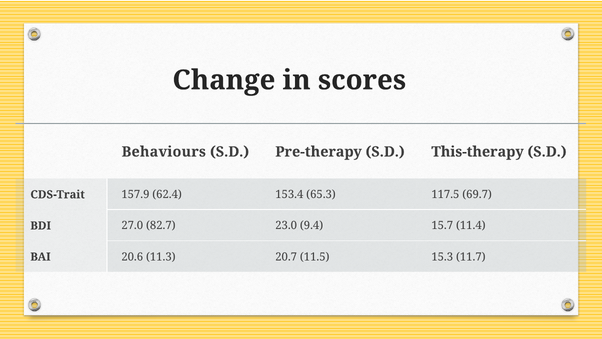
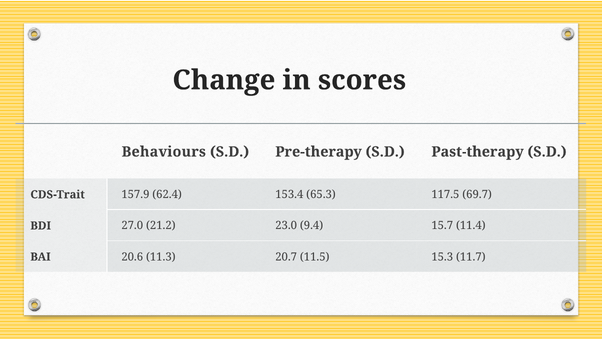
This-therapy: This-therapy -> Past-therapy
82.7: 82.7 -> 21.2
